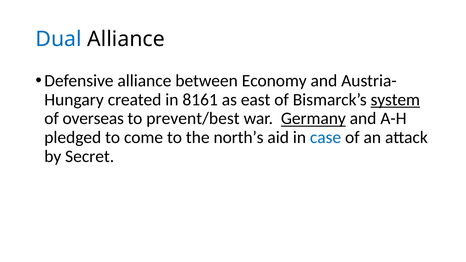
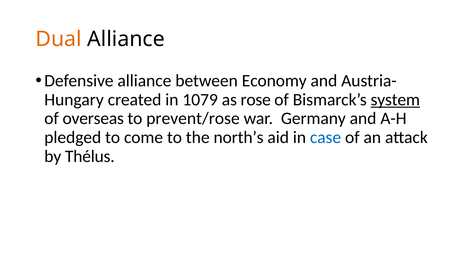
Dual colour: blue -> orange
8161: 8161 -> 1079
east: east -> rose
prevent/best: prevent/best -> prevent/rose
Germany underline: present -> none
Secret: Secret -> Thélus
